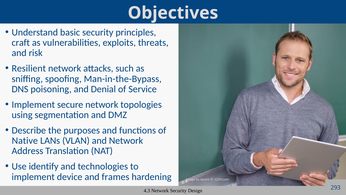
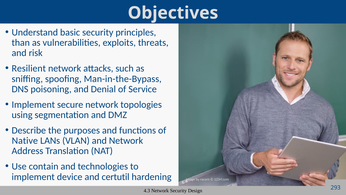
craft: craft -> than
identify: identify -> contain
frames: frames -> certutil
